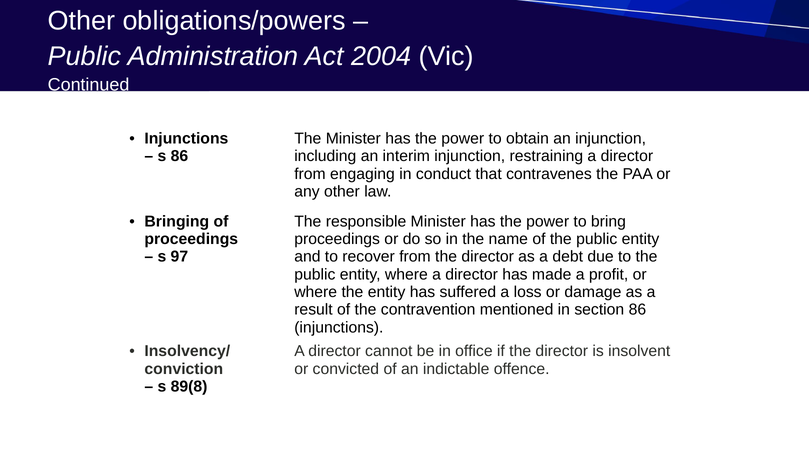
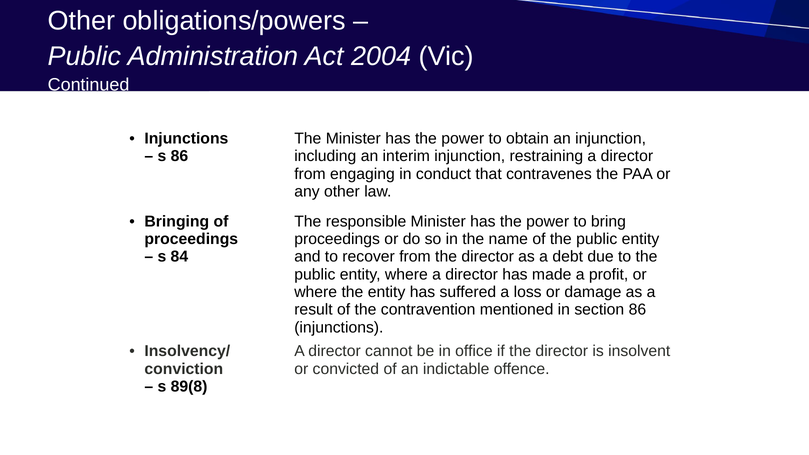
97: 97 -> 84
